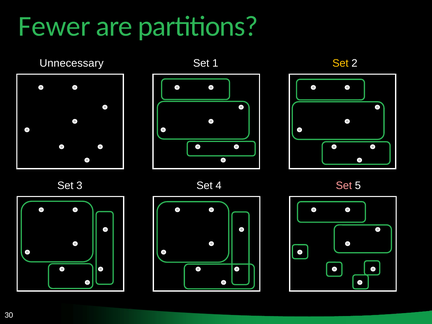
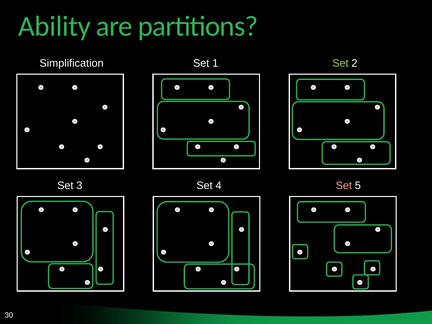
Fewer: Fewer -> Ability
Unnecessary: Unnecessary -> Simplification
Set at (340, 63) colour: yellow -> light green
